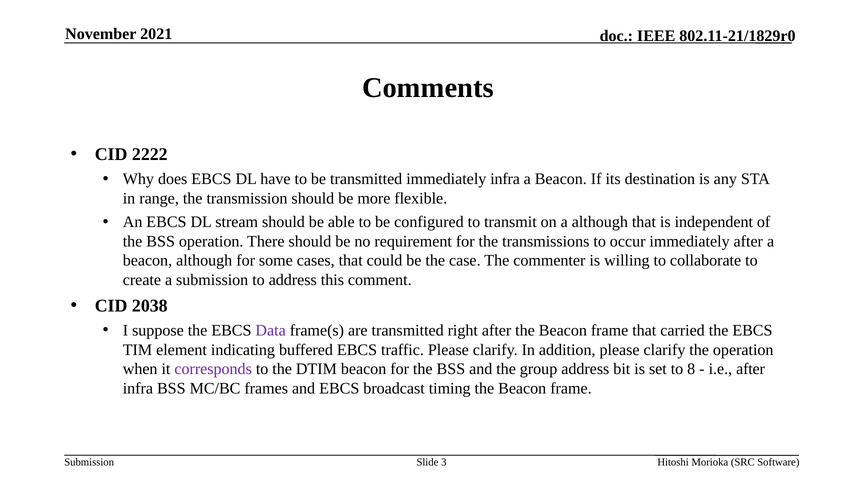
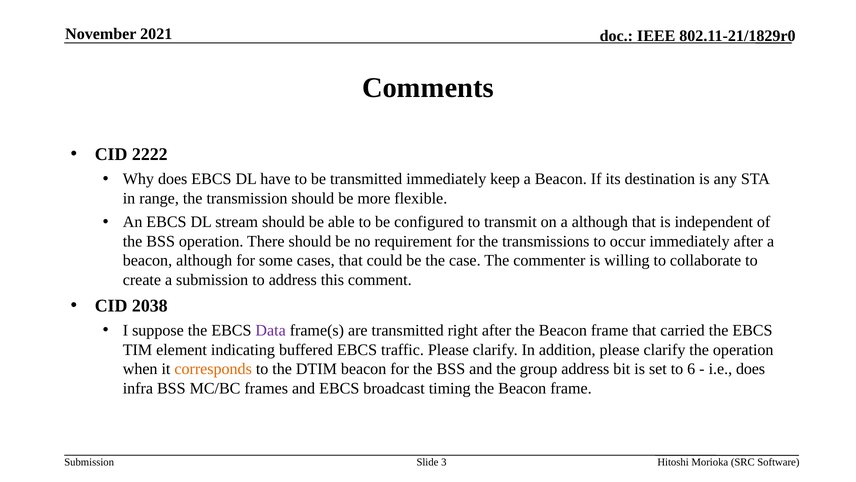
immediately infra: infra -> keep
corresponds colour: purple -> orange
8: 8 -> 6
i.e after: after -> does
